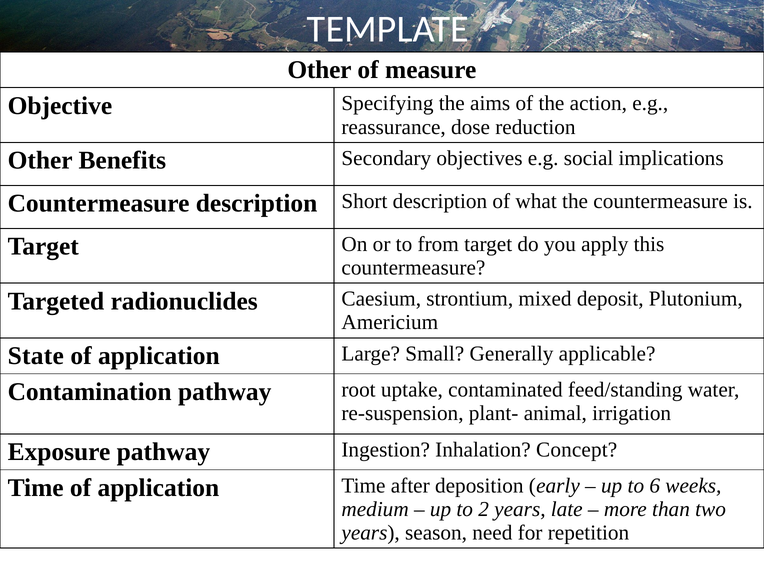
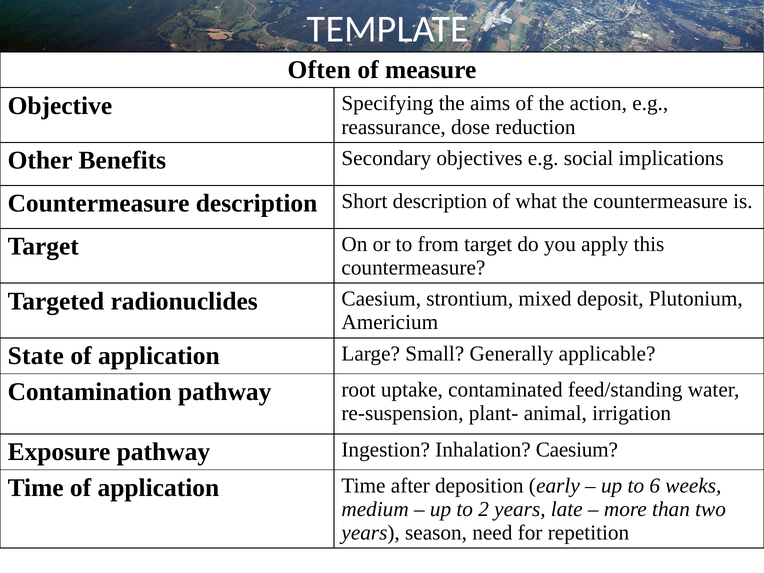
Other at (319, 70): Other -> Often
Inhalation Concept: Concept -> Caesium
